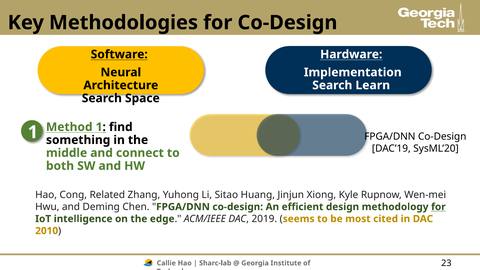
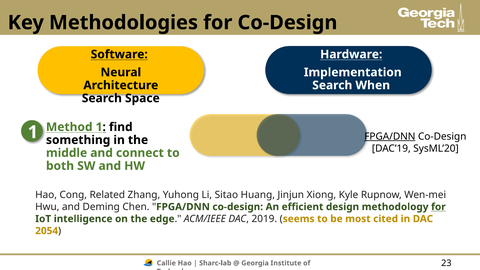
Learn: Learn -> When
FPGA/DNN at (390, 136) underline: none -> present
2010: 2010 -> 2054
